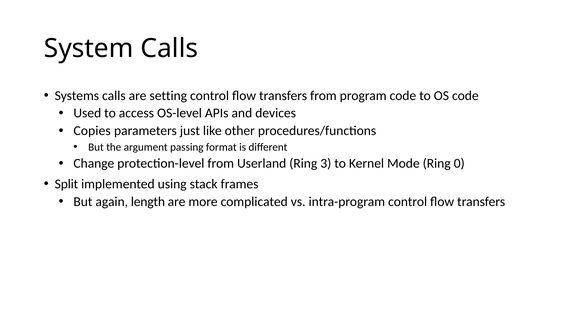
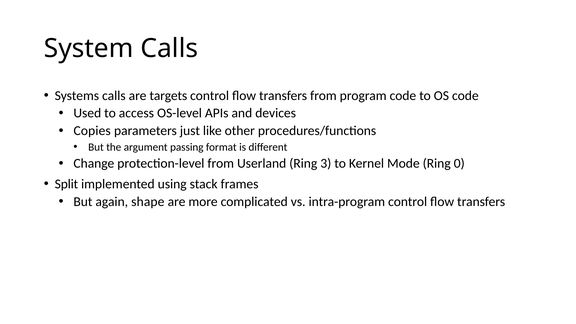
setting: setting -> targets
length: length -> shape
